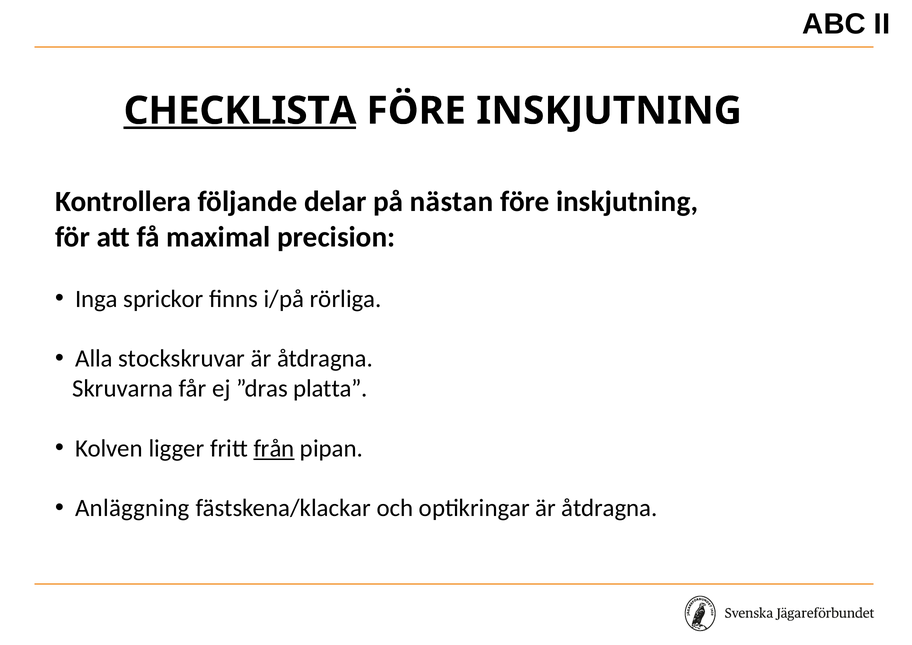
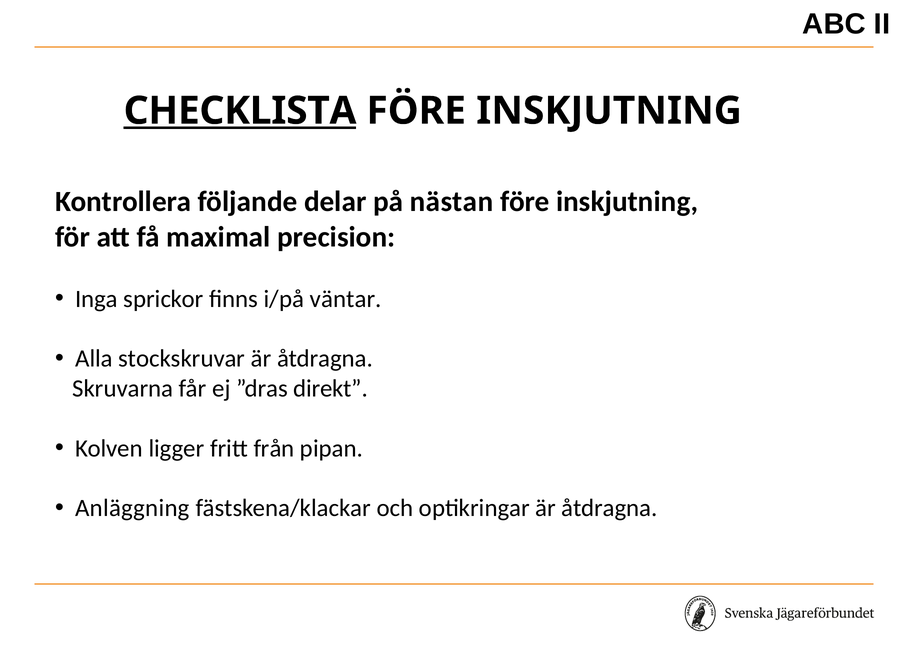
rörliga: rörliga -> väntar
platta: platta -> direkt
från underline: present -> none
